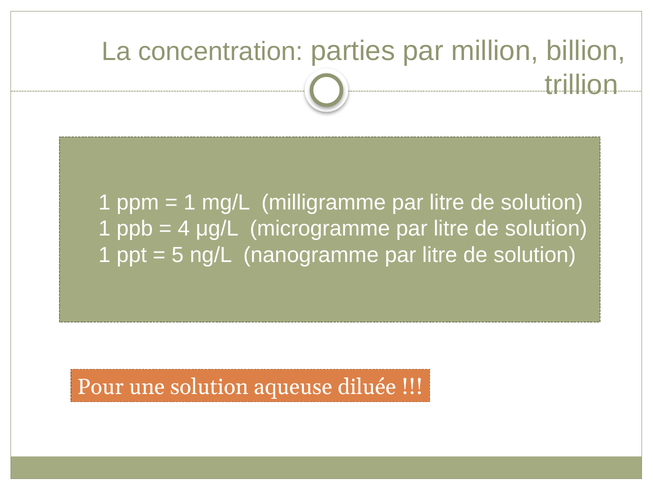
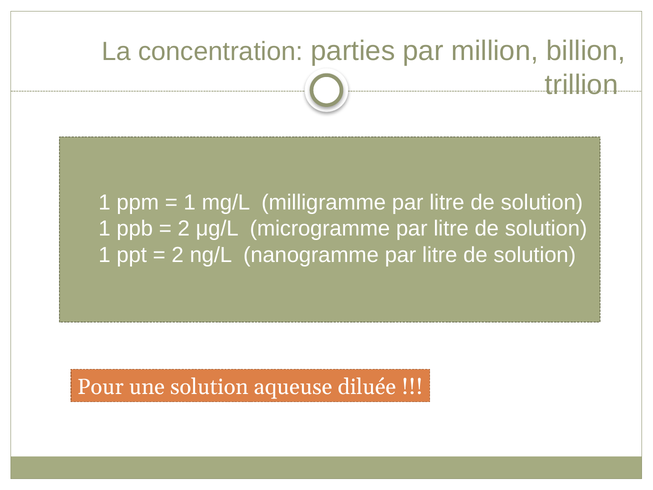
4 at (184, 229): 4 -> 2
5 at (178, 255): 5 -> 2
